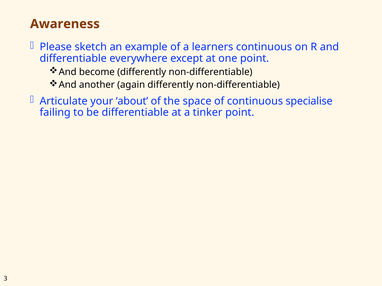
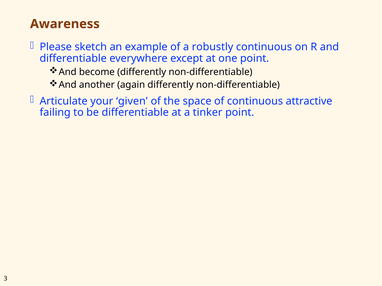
learners: learners -> robustly
about: about -> given
specialise: specialise -> attractive
